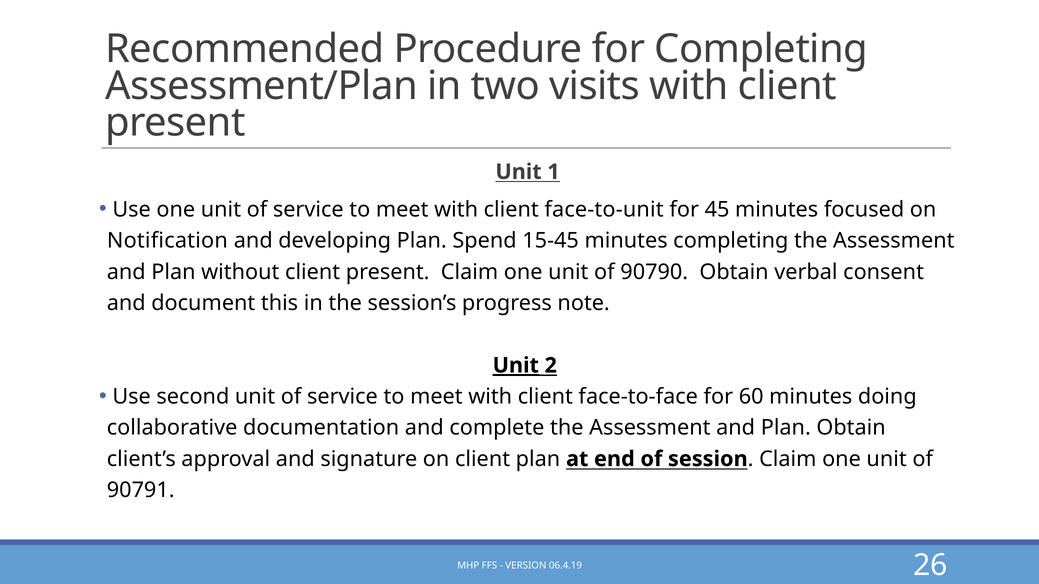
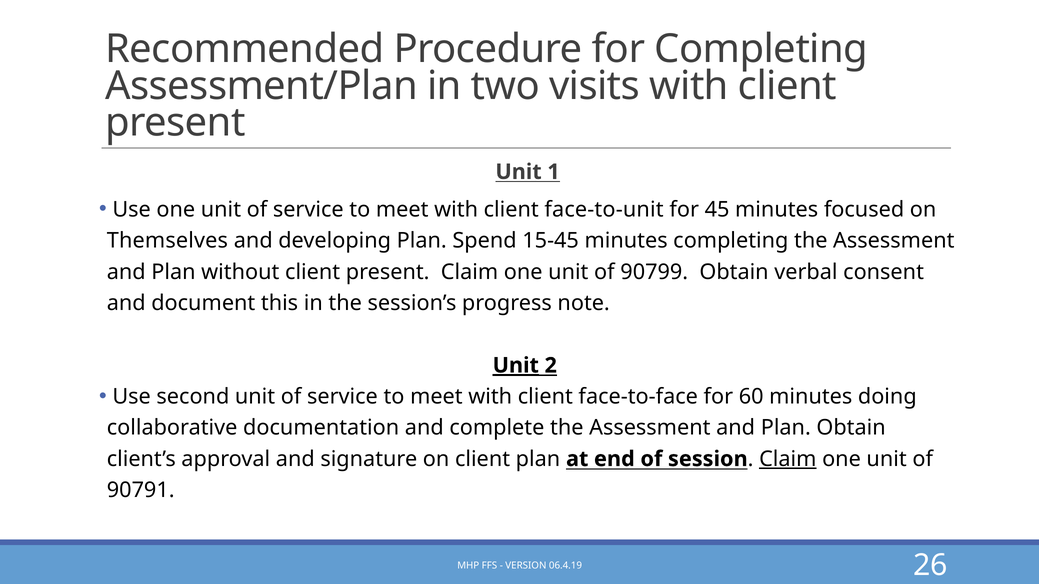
Notification: Notification -> Themselves
90790: 90790 -> 90799
Claim at (788, 459) underline: none -> present
